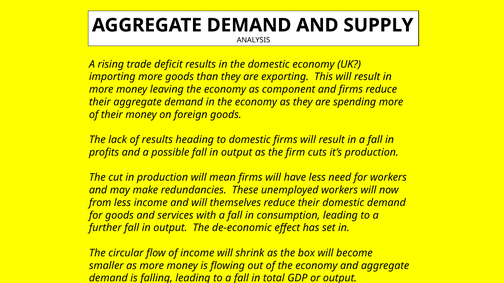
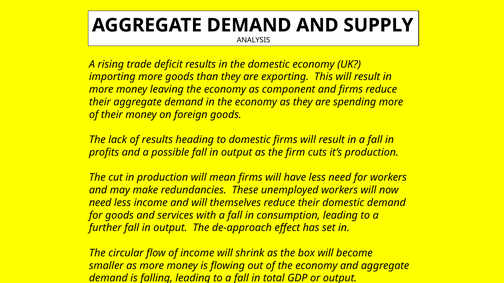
from at (100, 203): from -> need
de-economic: de-economic -> de-approach
